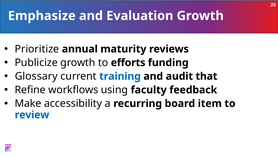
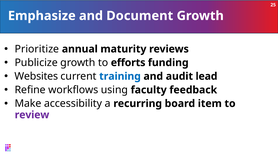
Evaluation: Evaluation -> Document
Glossary: Glossary -> Websites
that: that -> lead
review colour: blue -> purple
